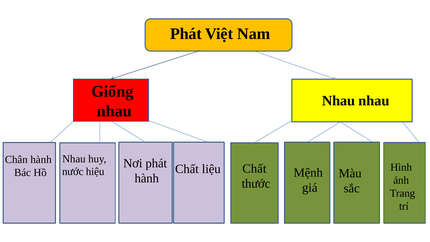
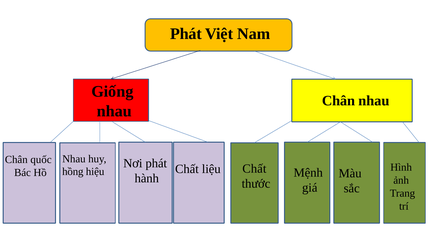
Nhau at (338, 101): Nhau -> Chân
Chân hành: hành -> quốc
nước: nước -> hồng
